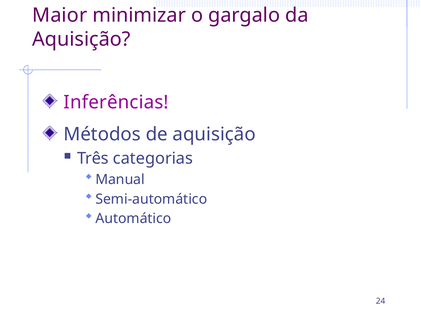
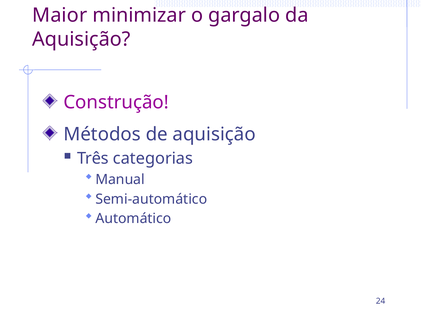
Inferências: Inferências -> Construção
